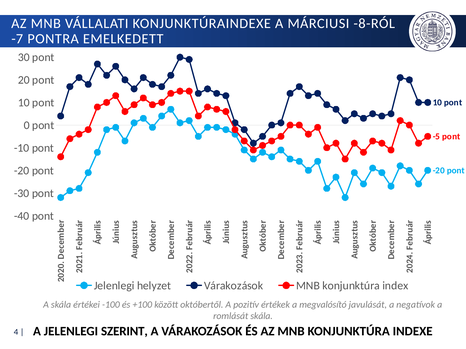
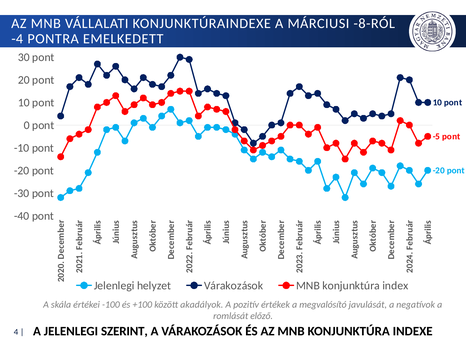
-7: -7 -> -4
októbertől: októbertől -> akadályok
romlását skála: skála -> előző
